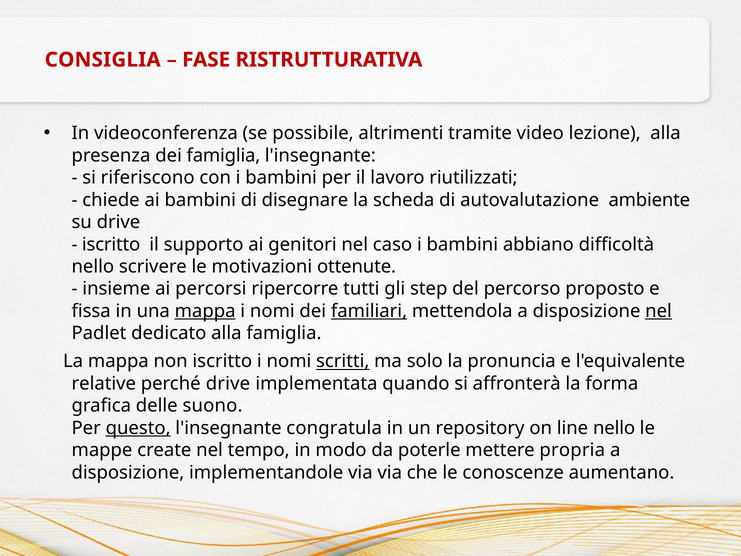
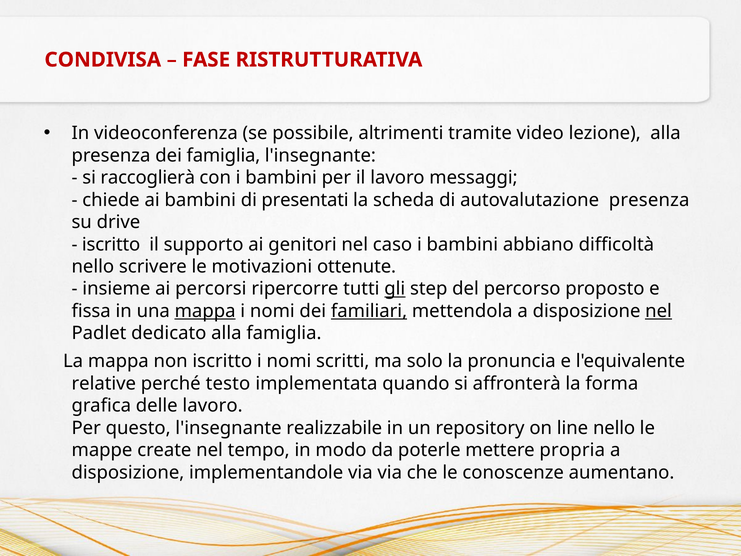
CONSIGLIA: CONSIGLIA -> CONDIVISA
riferiscono: riferiscono -> raccoglierà
riutilizzati: riutilizzati -> messaggi
disegnare: disegnare -> presentati
autovalutazione ambiente: ambiente -> presenza
gli underline: none -> present
scritti underline: present -> none
perché drive: drive -> testo
delle suono: suono -> lavoro
questo underline: present -> none
congratula: congratula -> realizzabile
